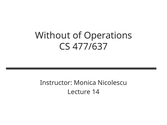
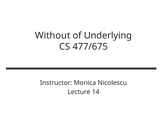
Operations: Operations -> Underlying
477/637: 477/637 -> 477/675
